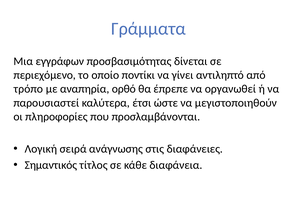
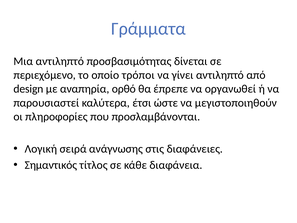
Μια εγγράφων: εγγράφων -> αντιληπτό
ποντίκι: ποντίκι -> τρόποι
τρόπο: τρόπο -> design
